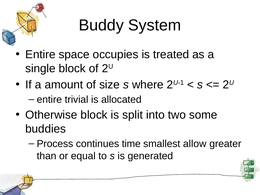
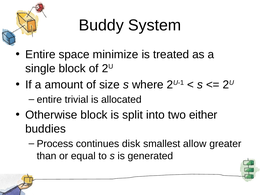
occupies: occupies -> minimize
some: some -> either
time: time -> disk
